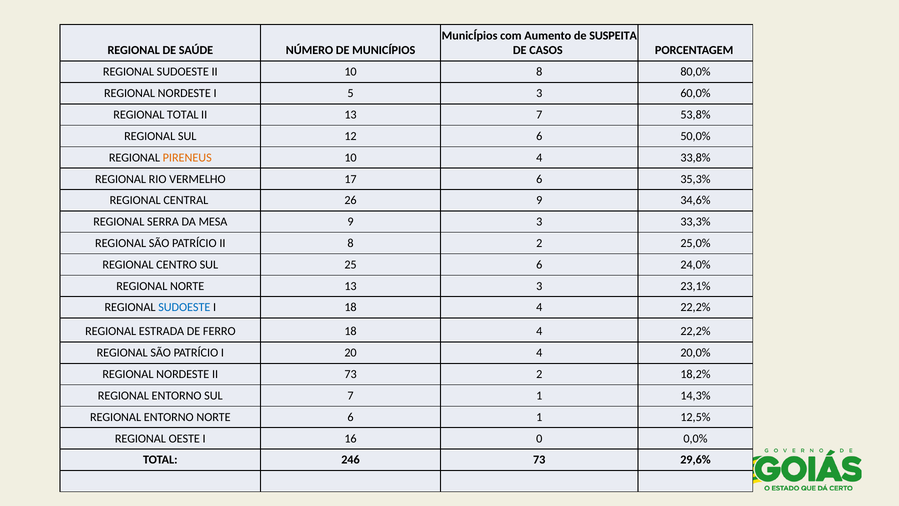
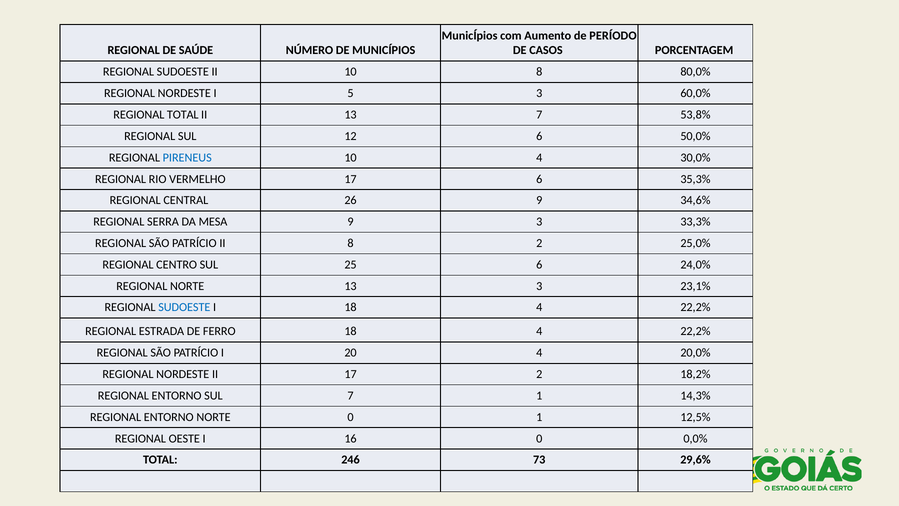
SUSPEITA: SUSPEITA -> PERÍODO
PIRENEUS colour: orange -> blue
33,8%: 33,8% -> 30,0%
II 73: 73 -> 17
NORTE 6: 6 -> 0
